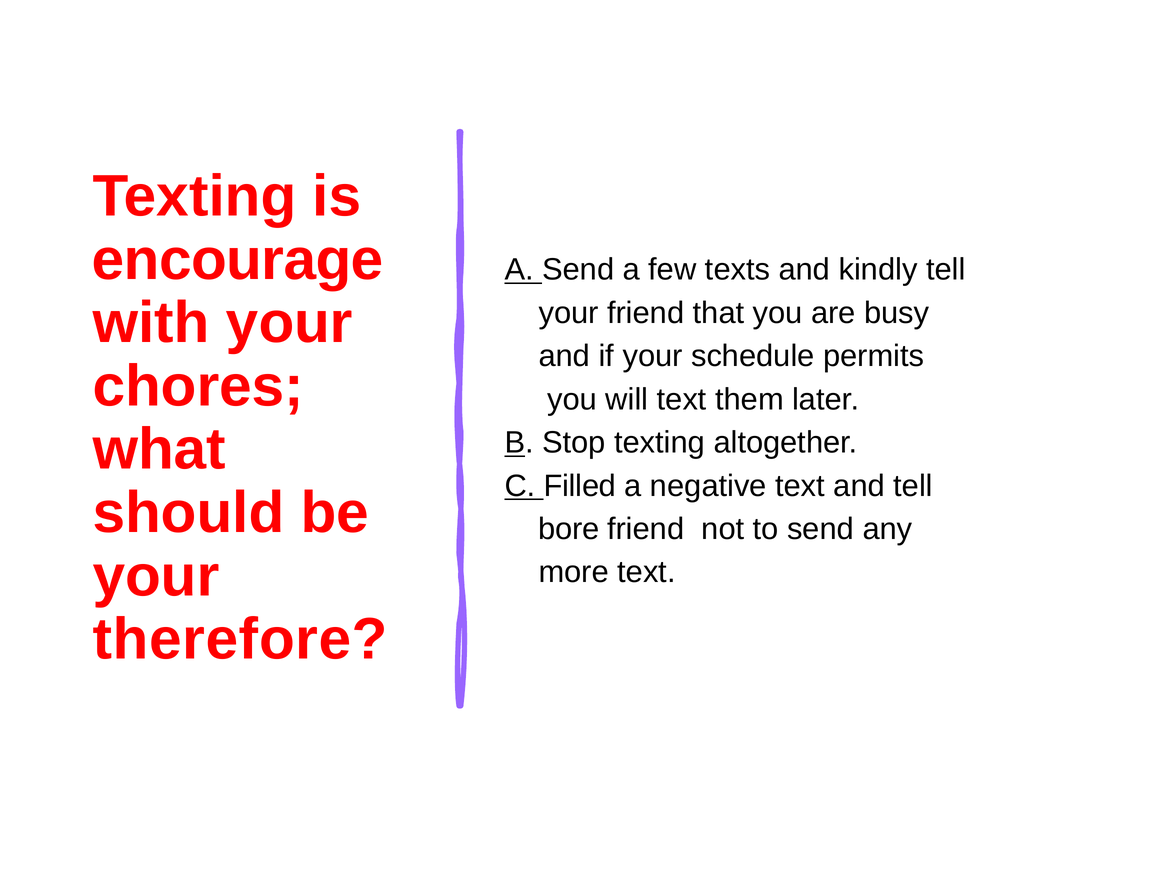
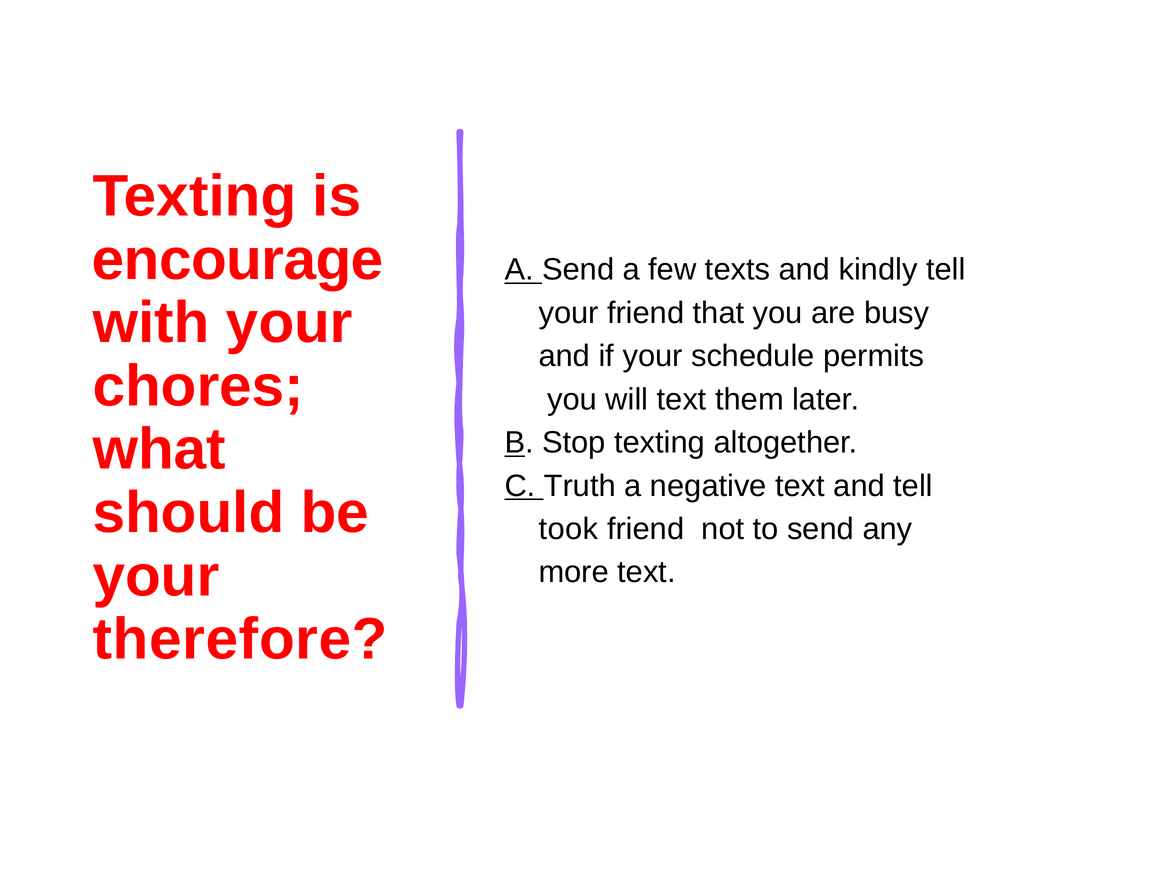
Filled: Filled -> Truth
bore: bore -> took
